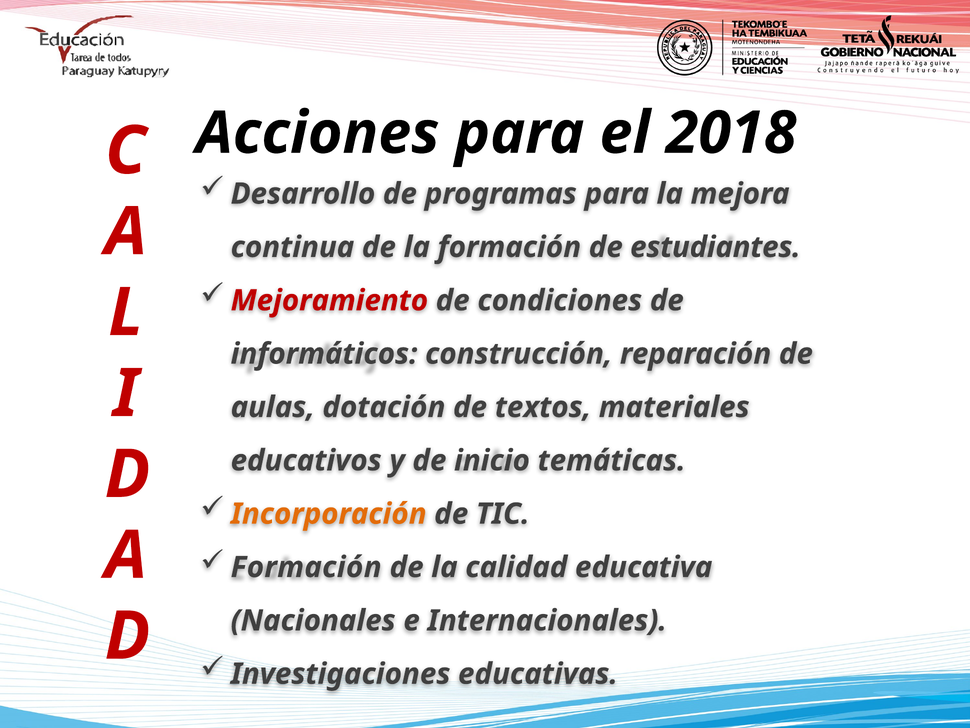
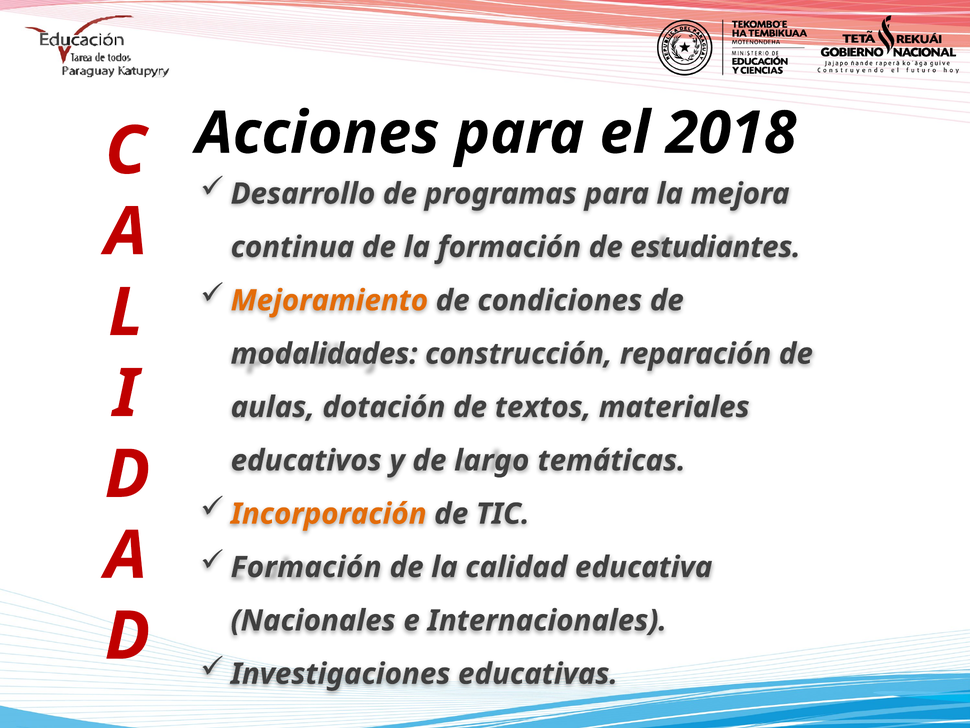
Mejoramiento colour: red -> orange
informáticos: informáticos -> modalidades
inicio: inicio -> largo
